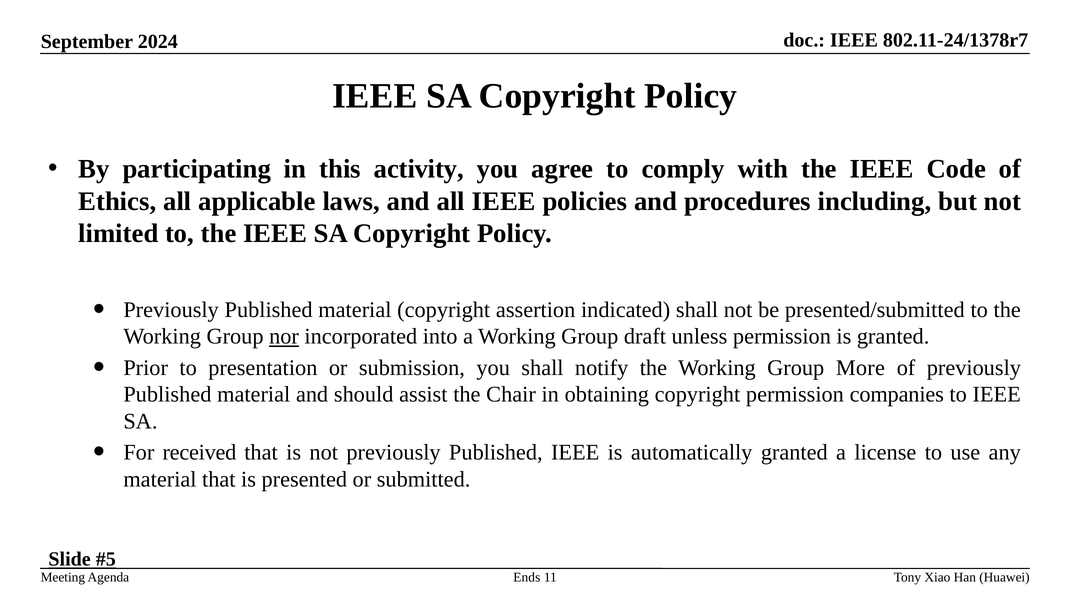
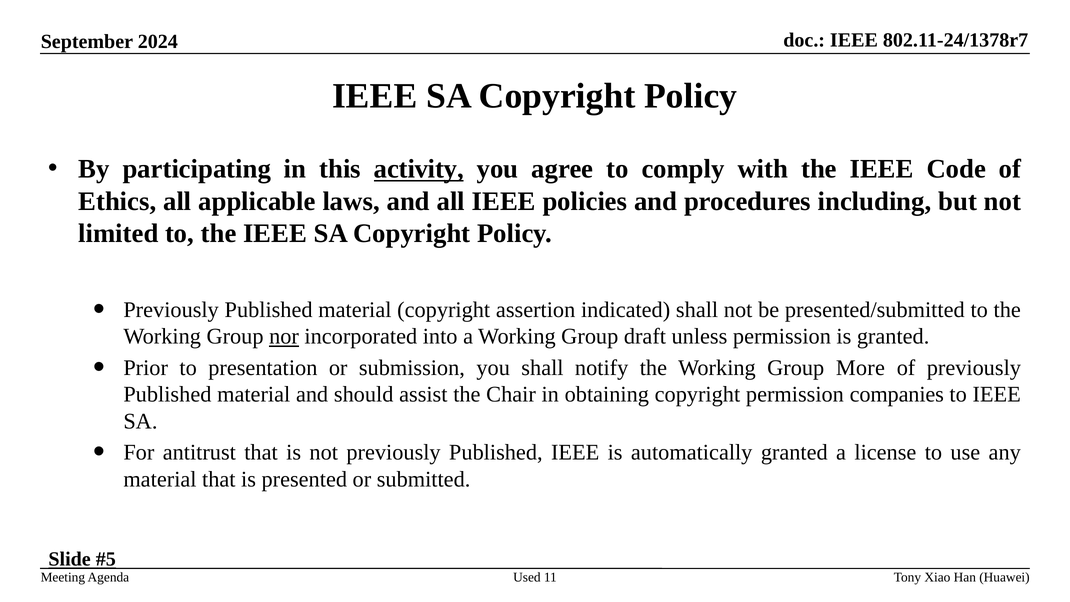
activity underline: none -> present
received: received -> antitrust
Ends: Ends -> Used
